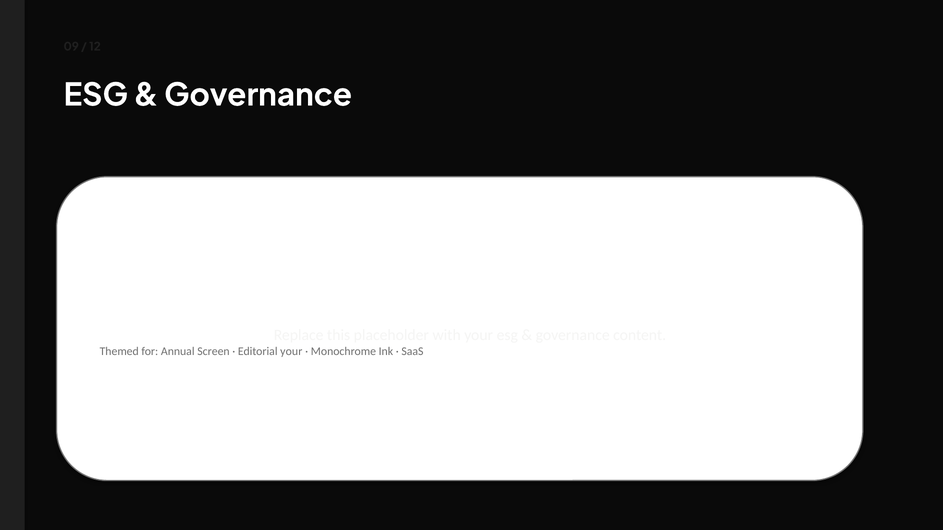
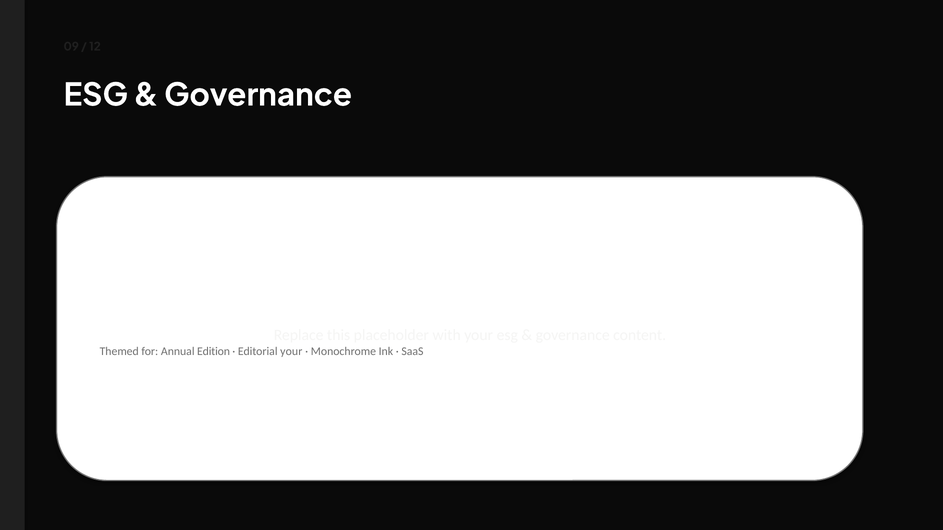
Screen: Screen -> Edition
